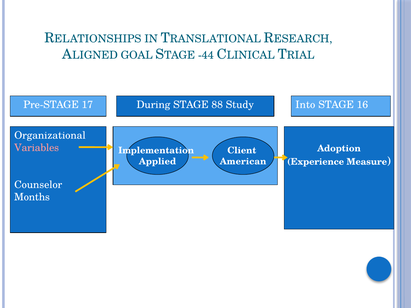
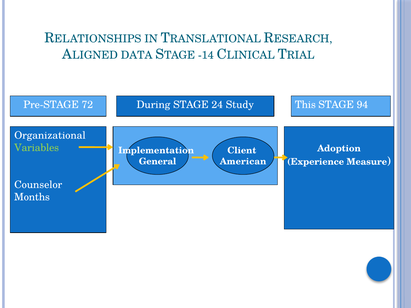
GOAL: GOAL -> DATA
-44: -44 -> -14
17: 17 -> 72
88: 88 -> 24
Into: Into -> This
16: 16 -> 94
Variables colour: pink -> light green
Applied: Applied -> General
